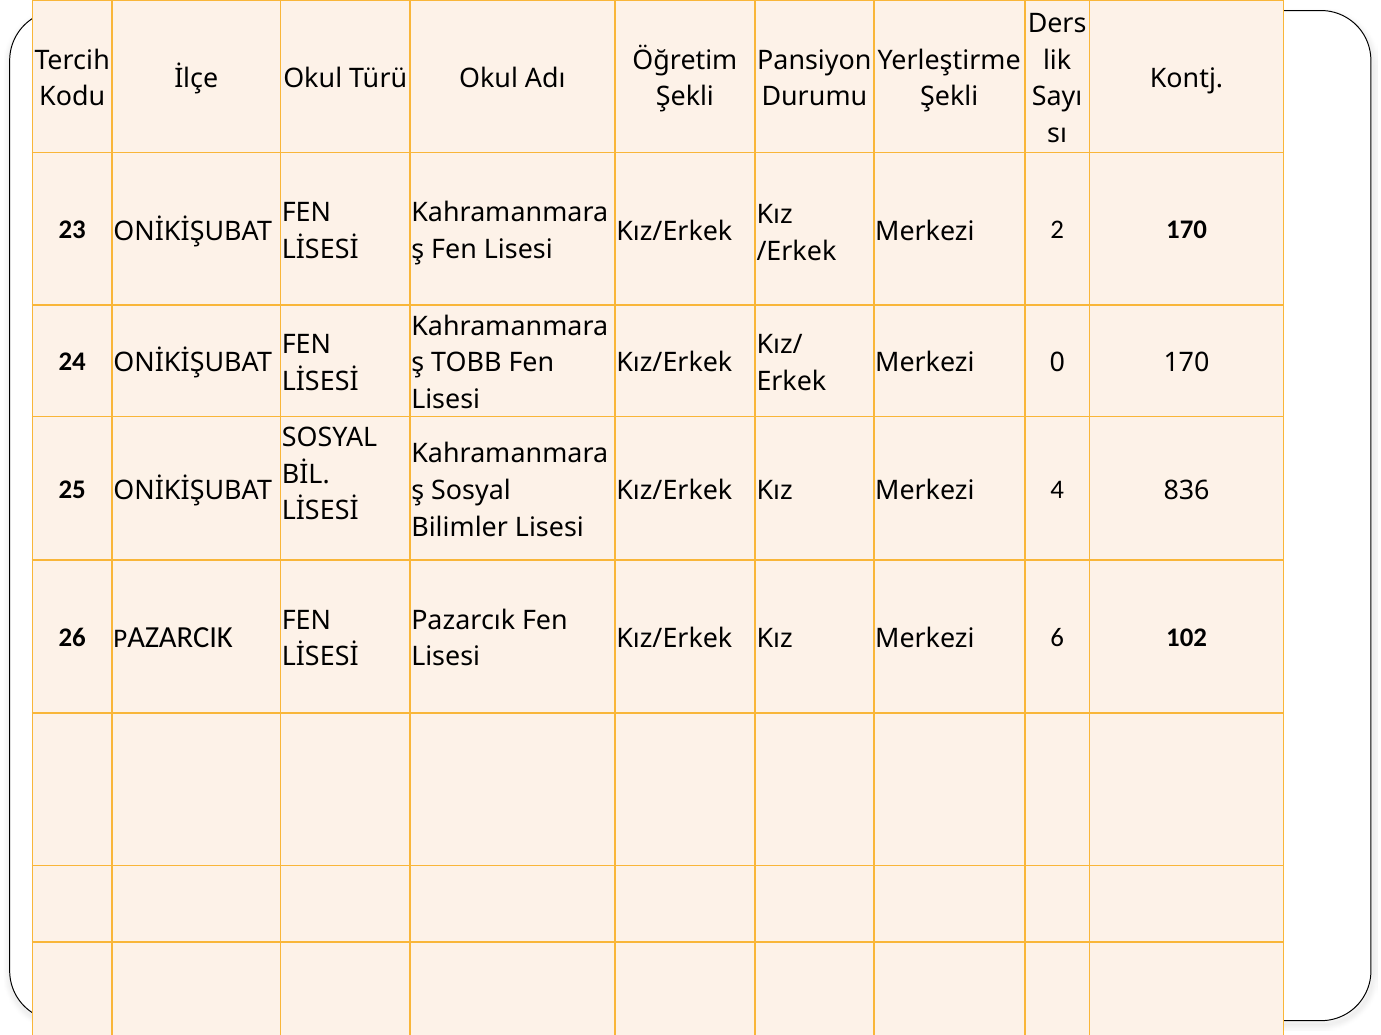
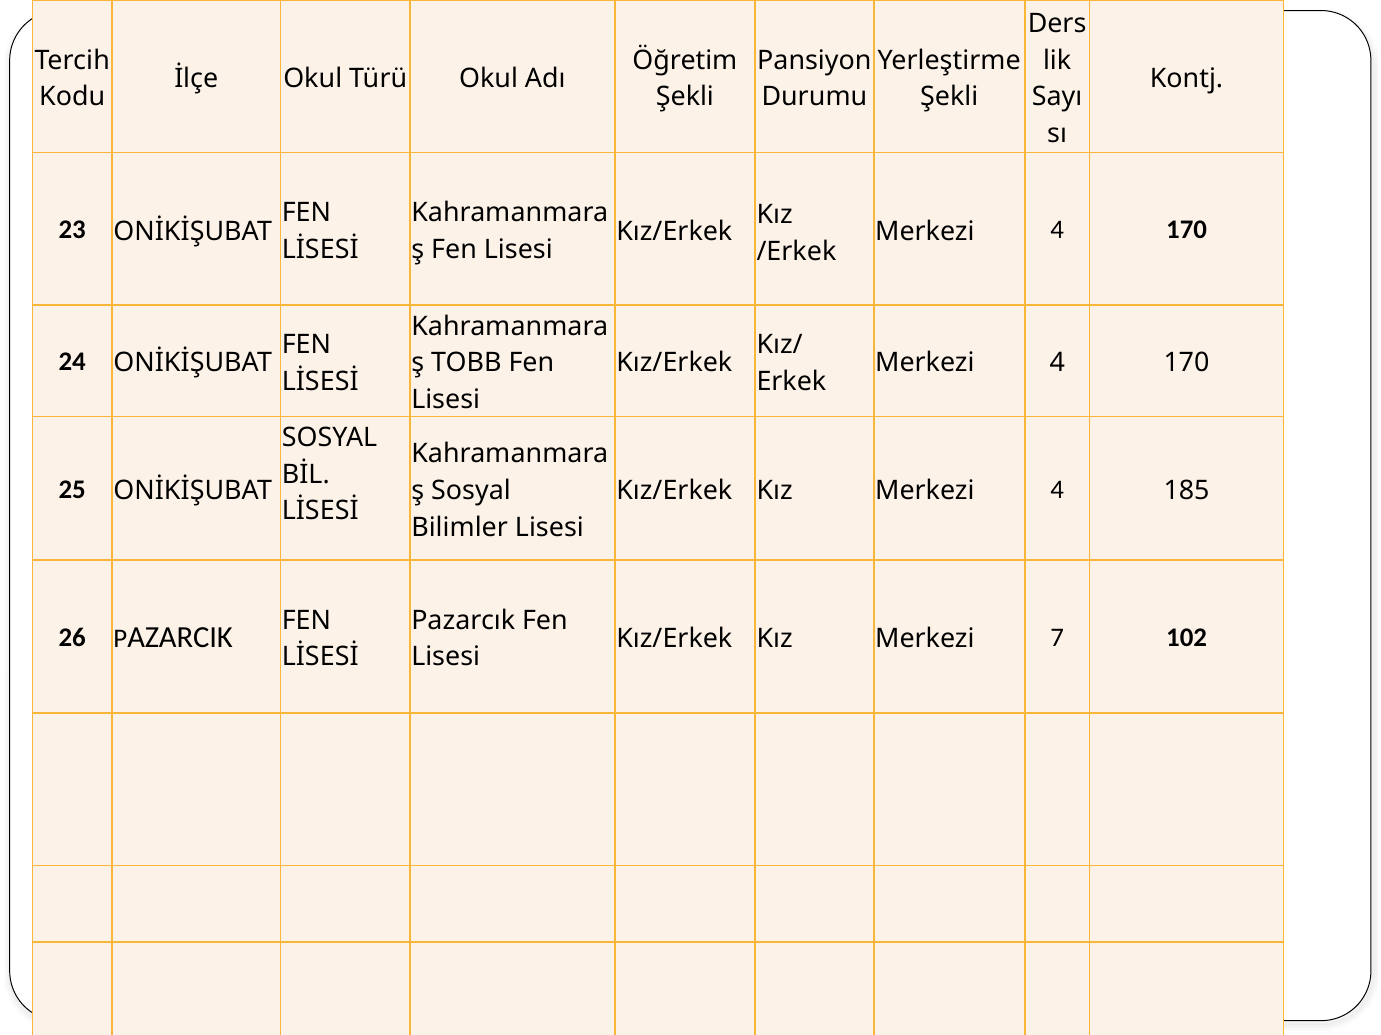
2 at (1057, 230): 2 -> 4
0 at (1057, 363): 0 -> 4
836: 836 -> 185
6: 6 -> 7
